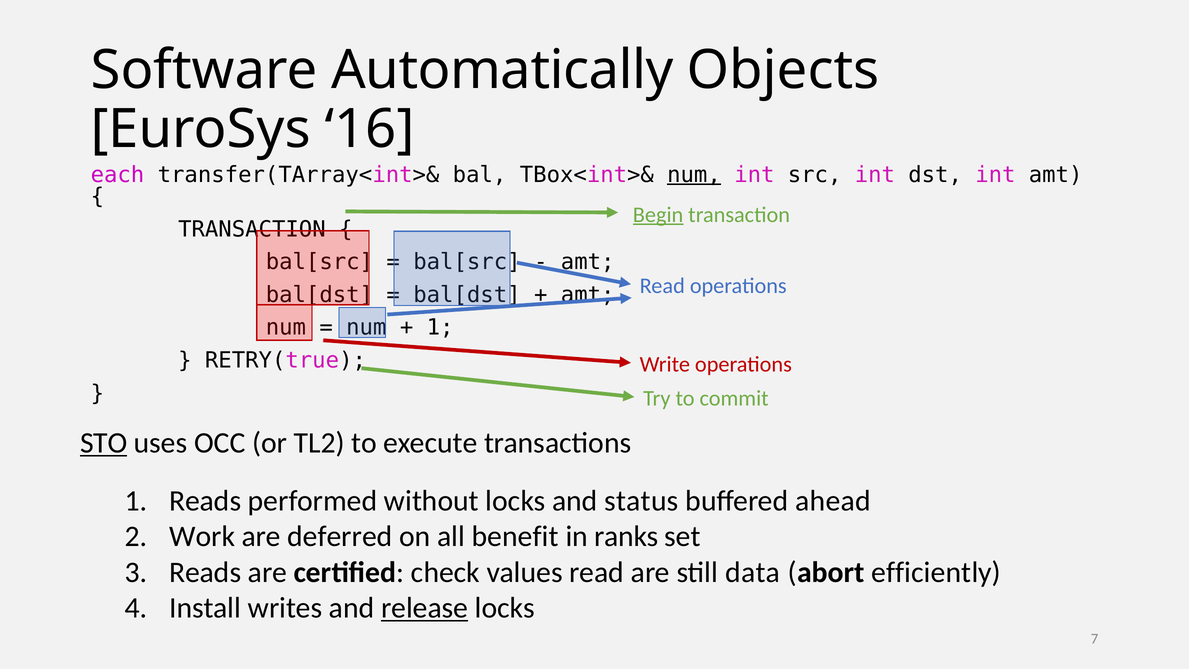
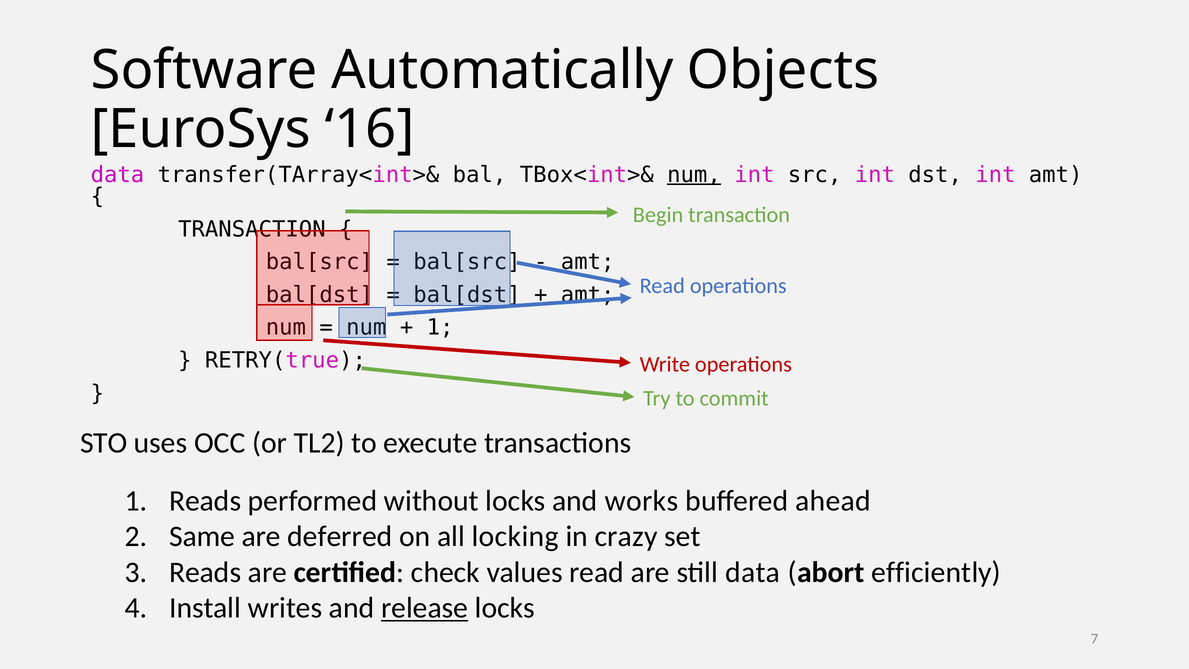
each at (117, 175): each -> data
Begin underline: present -> none
STO underline: present -> none
status: status -> works
Work: Work -> Same
benefit: benefit -> locking
ranks: ranks -> crazy
